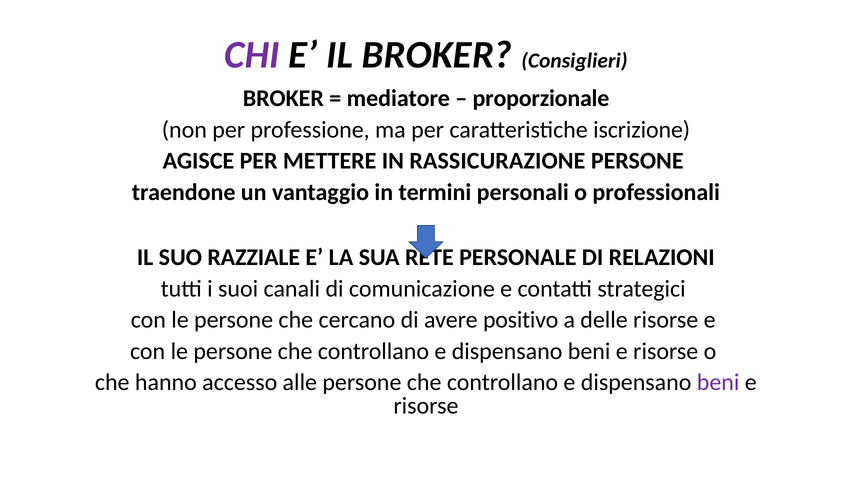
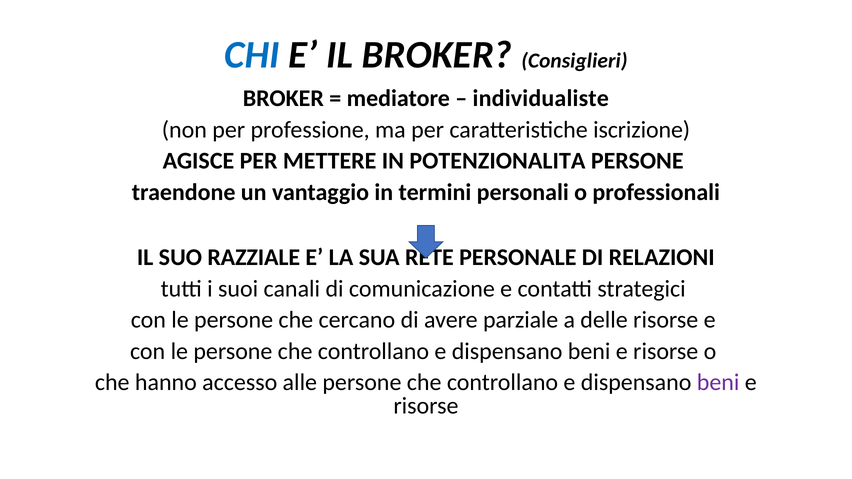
CHI colour: purple -> blue
proporzionale: proporzionale -> individualiste
RASSICURAZIONE: RASSICURAZIONE -> POTENZIONALITA
positivo: positivo -> parziale
